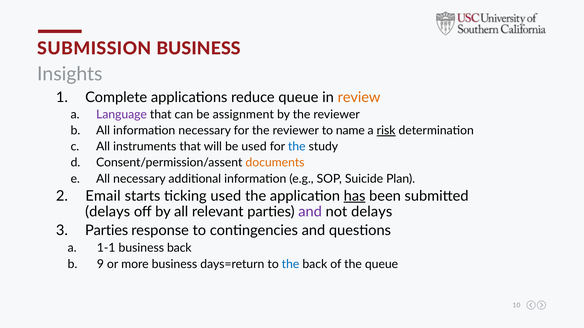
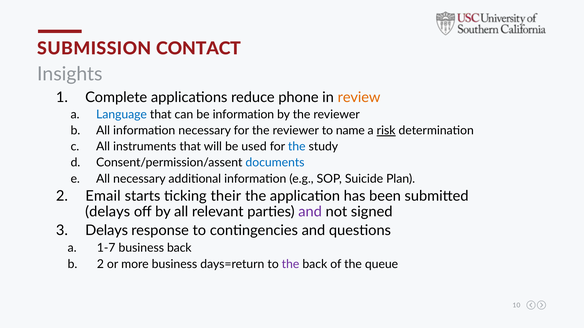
SUBMISSION BUSINESS: BUSINESS -> CONTACT
reduce queue: queue -> phone
Language colour: purple -> blue
be assignment: assignment -> information
documents colour: orange -> blue
ticking used: used -> their
has underline: present -> none
not delays: delays -> signed
Parties at (107, 231): Parties -> Delays
1-1: 1-1 -> 1-7
9 at (100, 265): 9 -> 2
the at (291, 265) colour: blue -> purple
